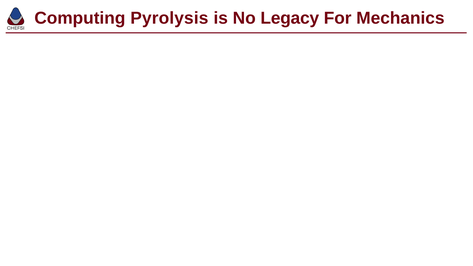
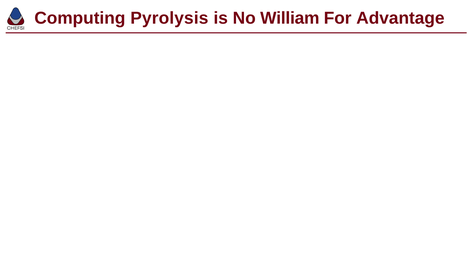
Legacy: Legacy -> William
Mechanics: Mechanics -> Advantage
